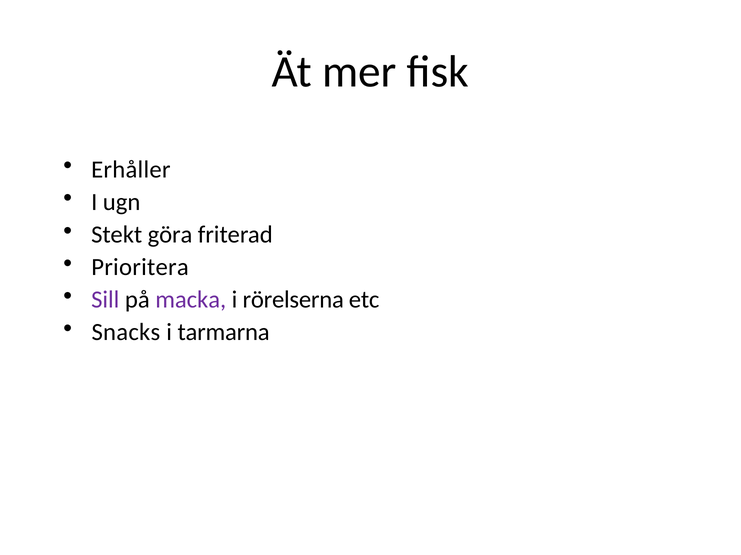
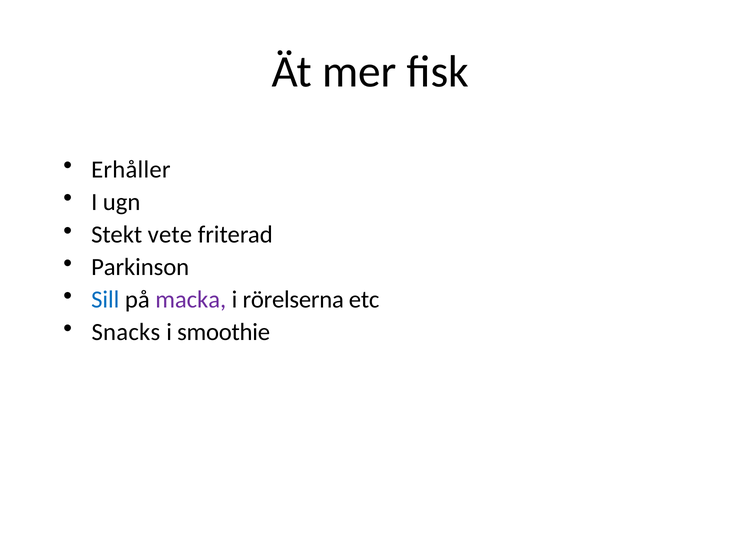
göra: göra -> vete
Prioritera: Prioritera -> Parkinson
Sill colour: purple -> blue
tarmarna: tarmarna -> smoothie
